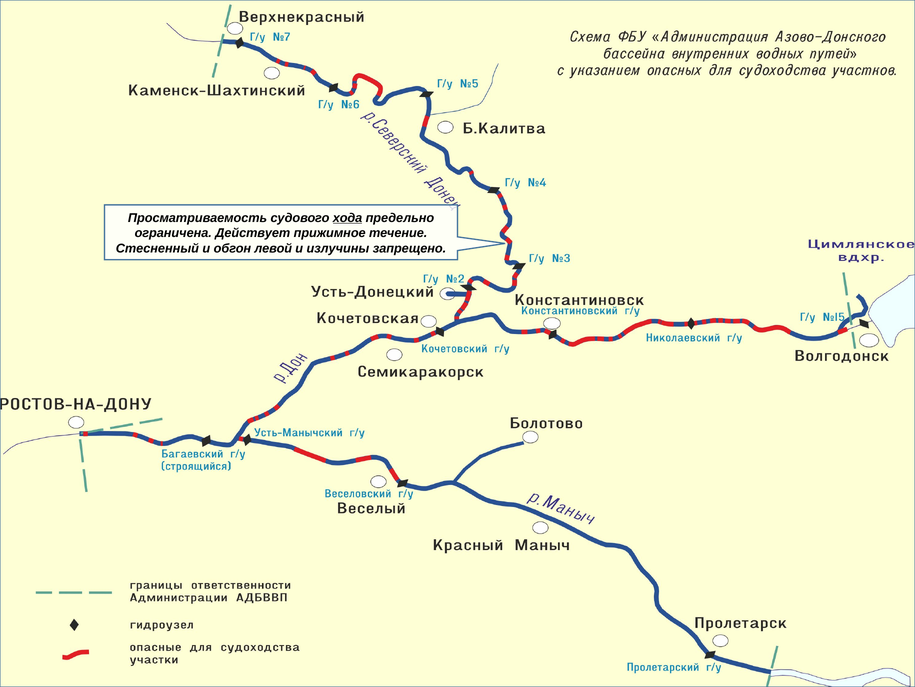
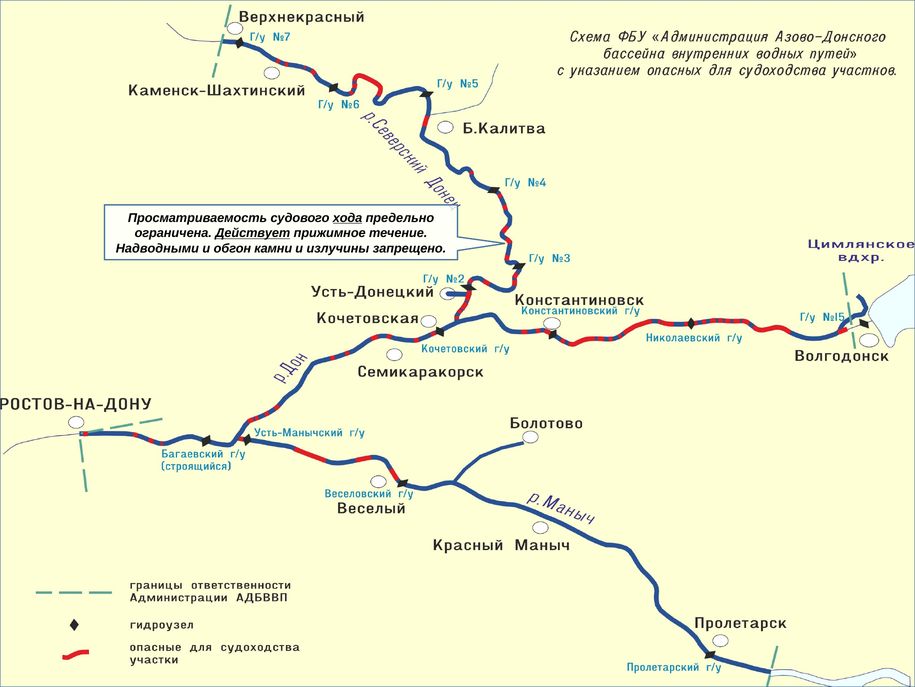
Действует underline: none -> present
Стесненный: Стесненный -> Надводными
левой: левой -> камни
